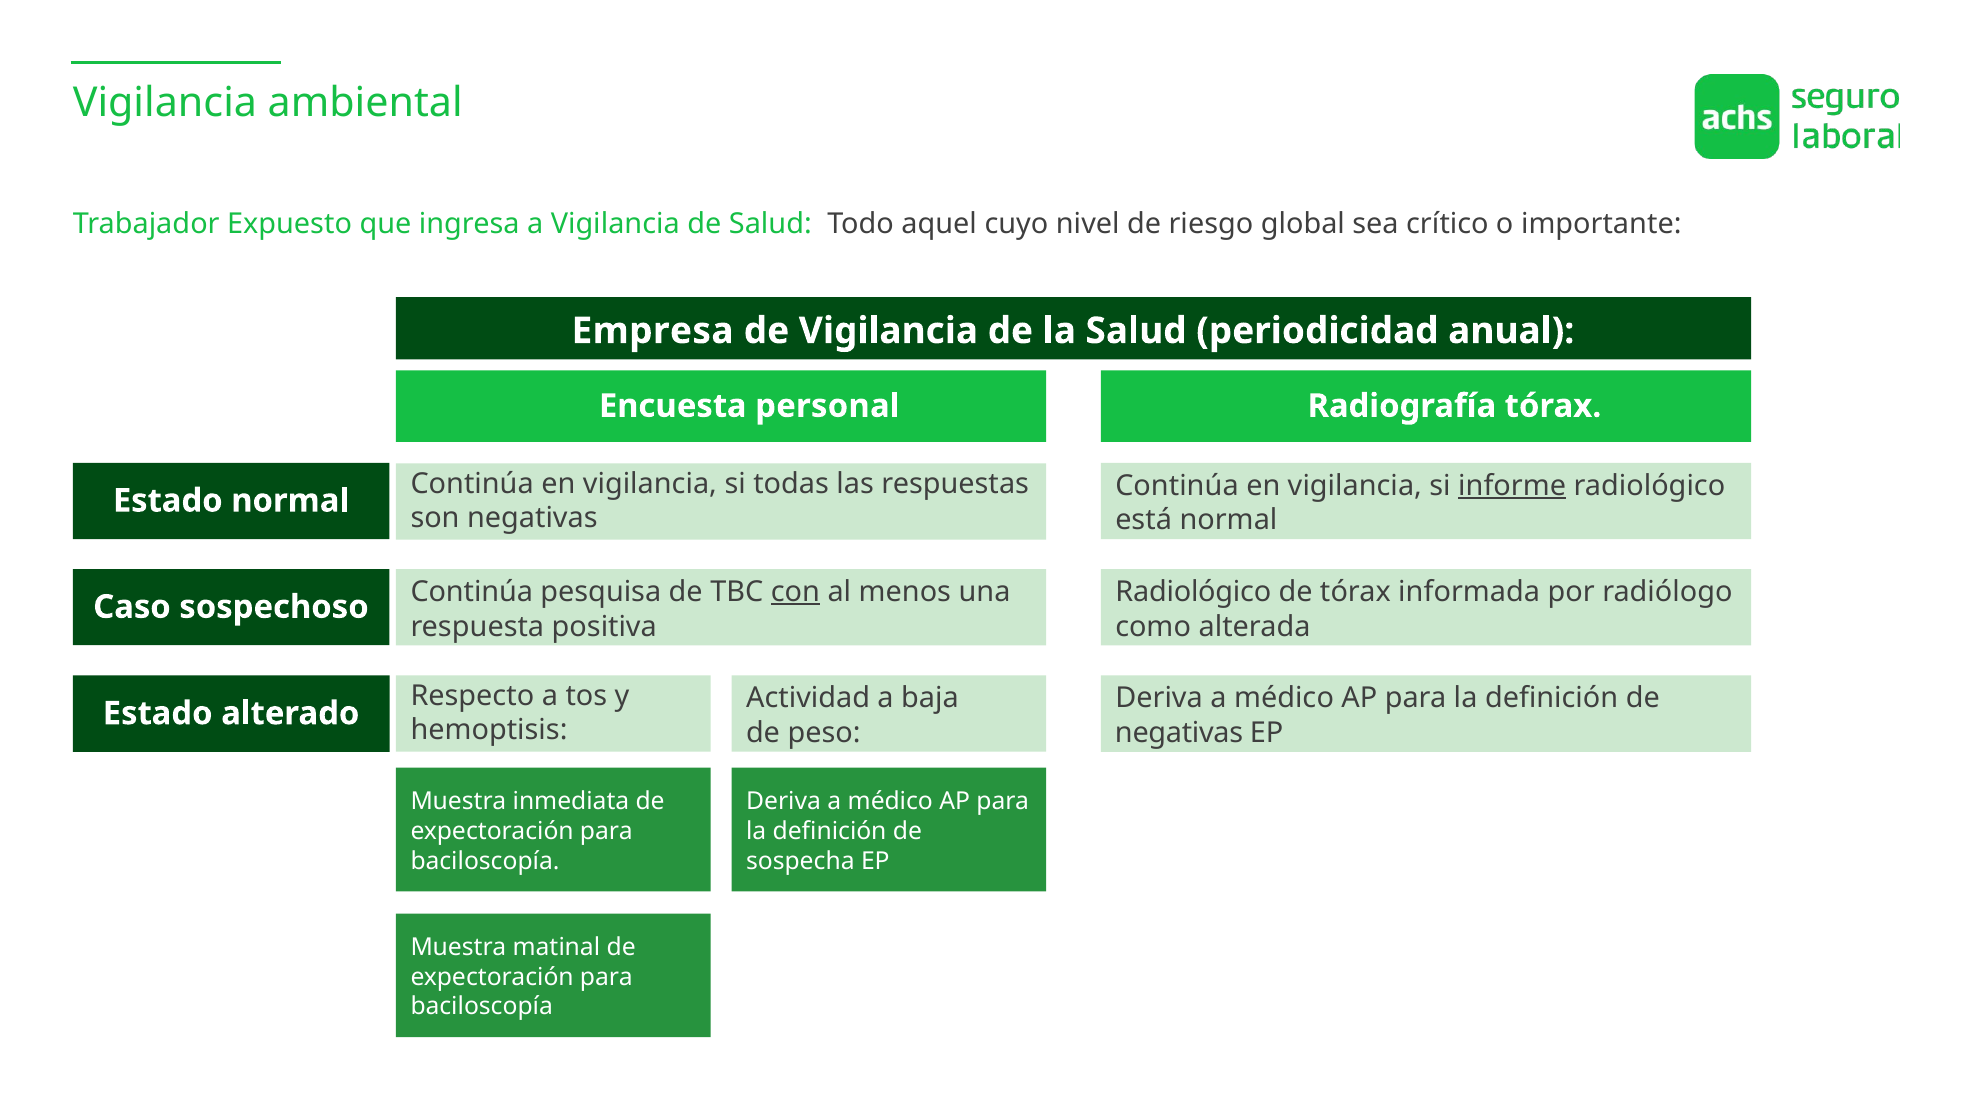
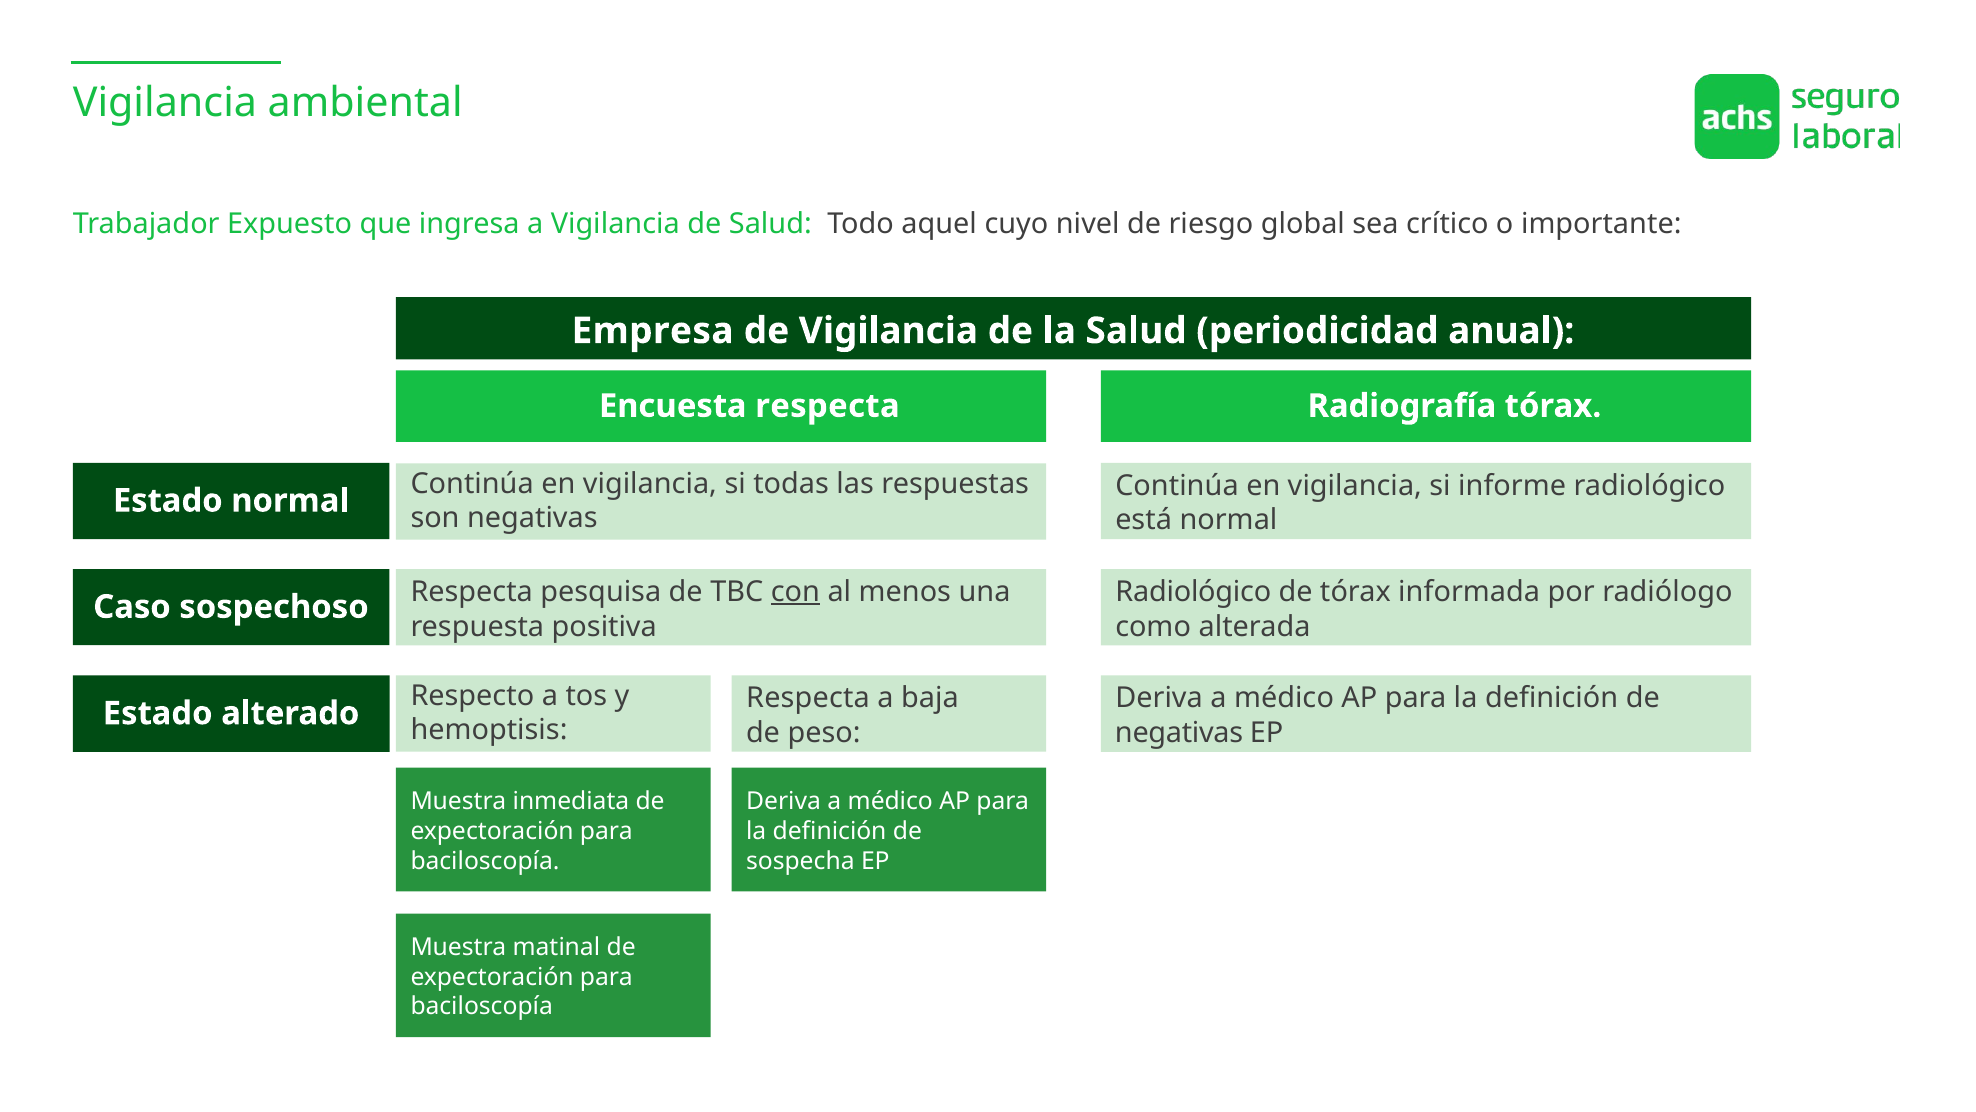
Encuesta personal: personal -> respecta
informe underline: present -> none
Continúa at (472, 592): Continúa -> Respecta
Actividad at (808, 698): Actividad -> Respecta
